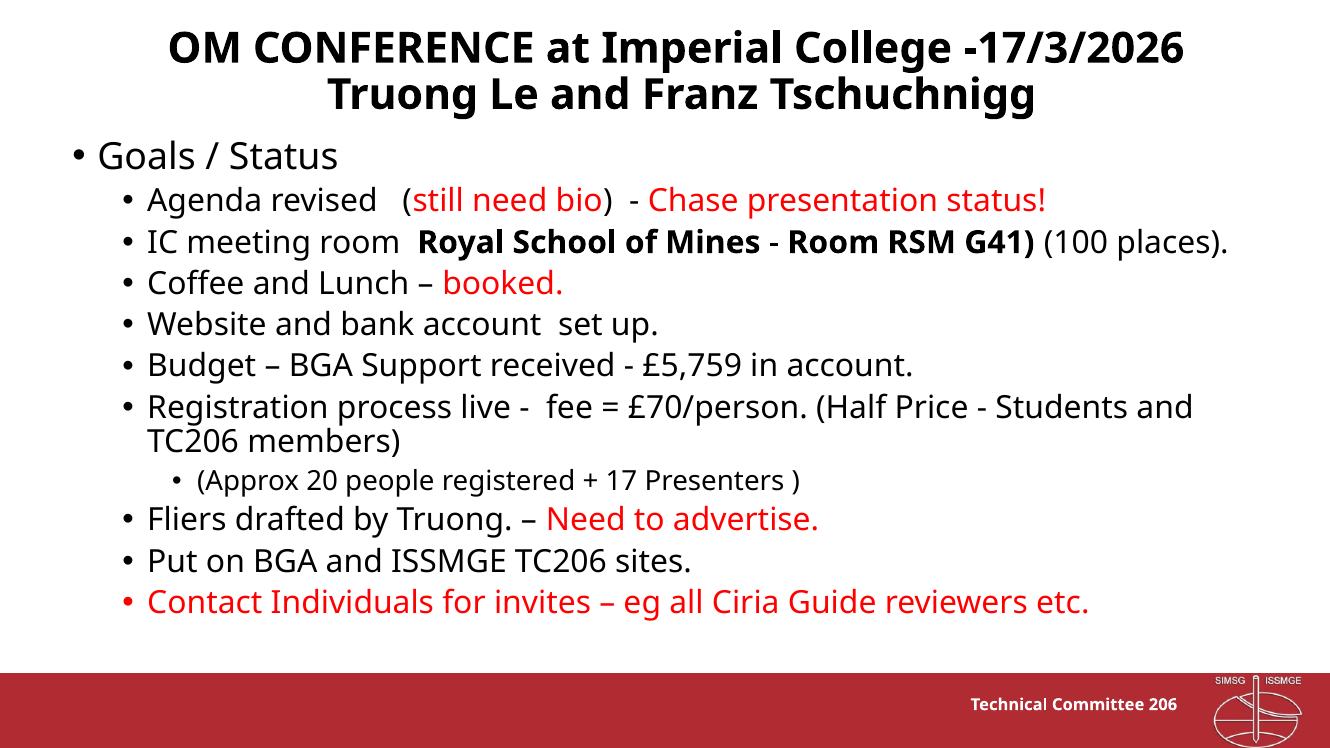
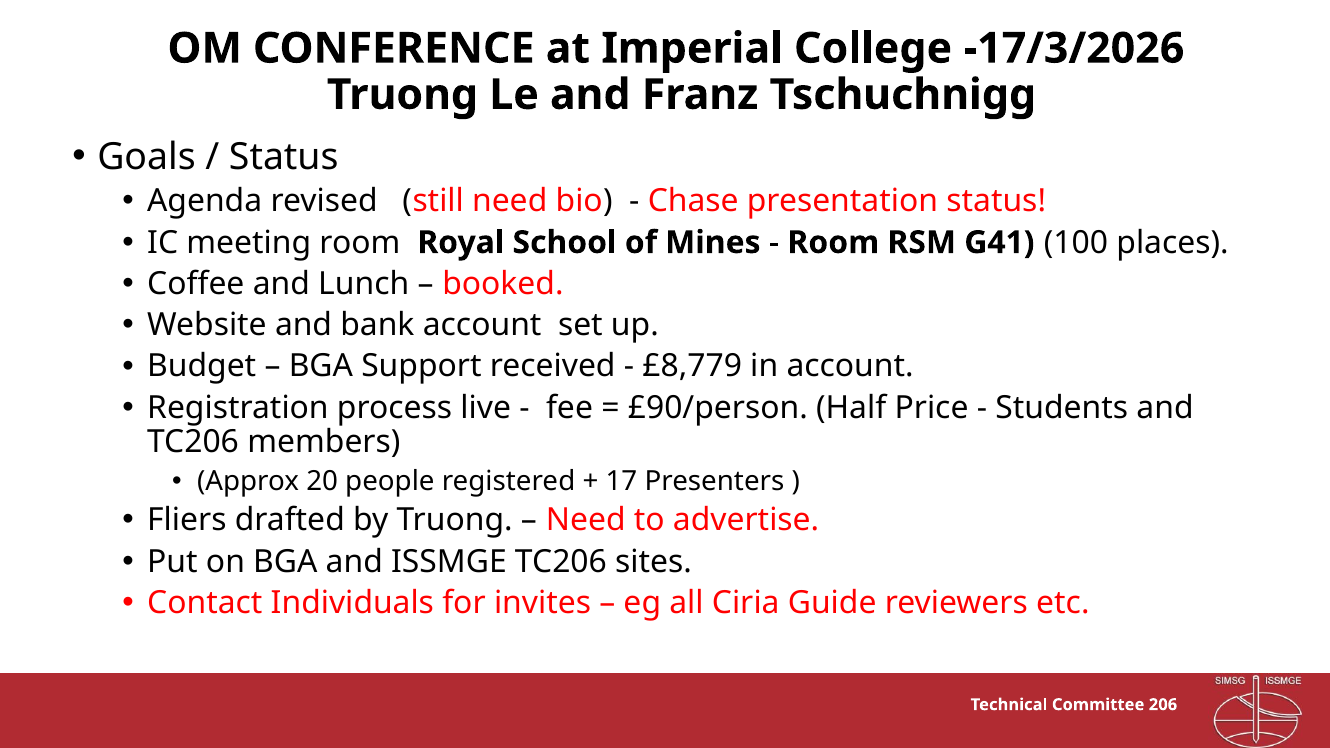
£5,759: £5,759 -> £8,779
£70/person: £70/person -> £90/person
